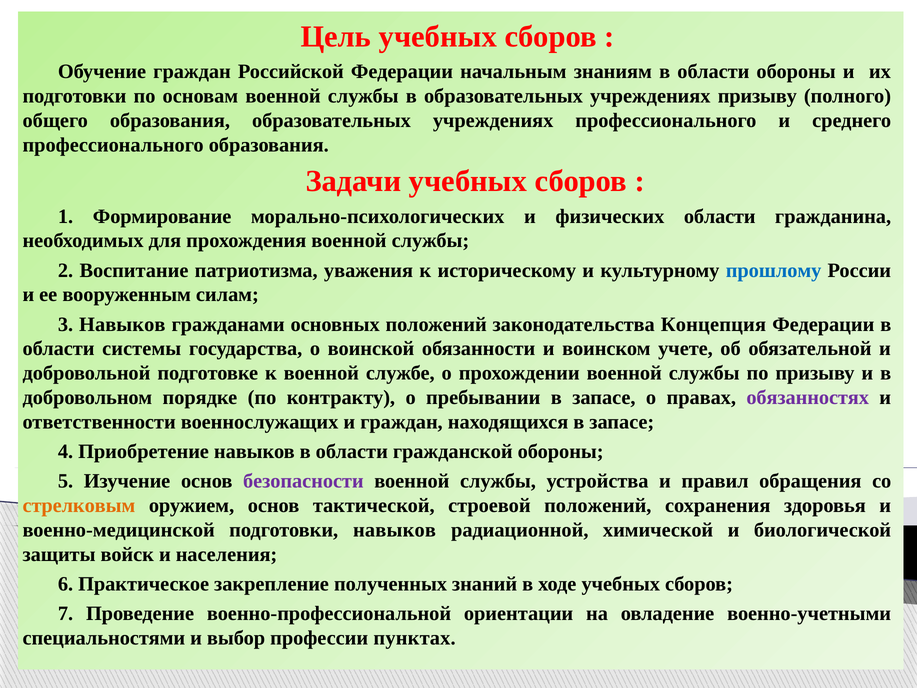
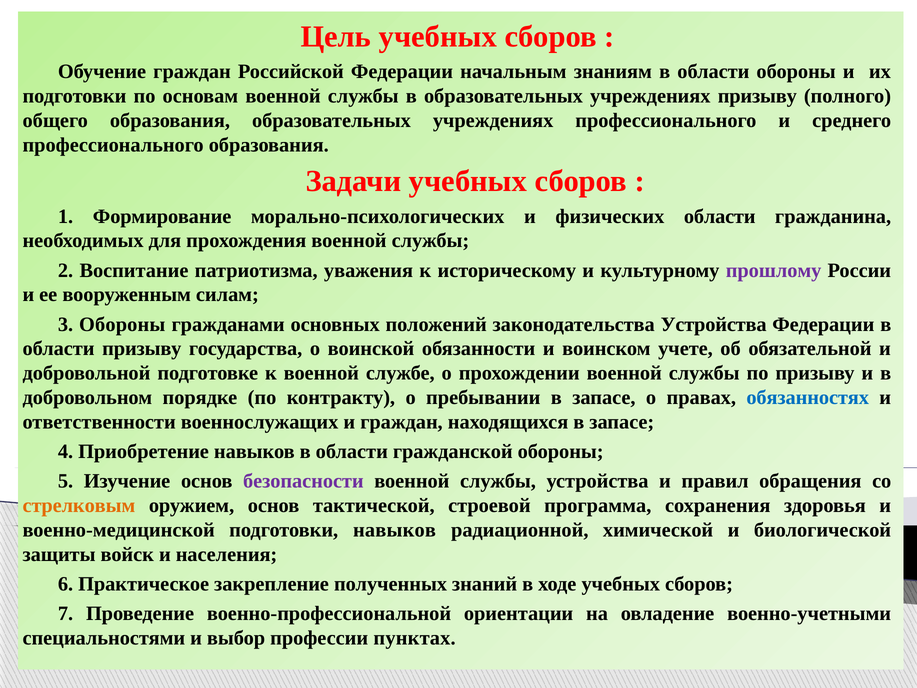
прошлому colour: blue -> purple
3 Навыков: Навыков -> Обороны
законодательства Концепция: Концепция -> Устройства
области системы: системы -> призыву
обязанностях colour: purple -> blue
строевой положений: положений -> программа
